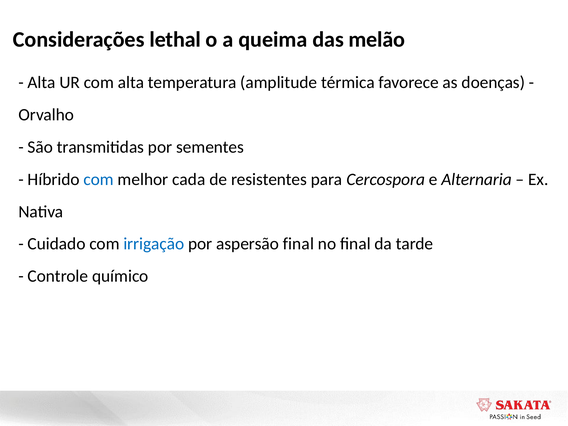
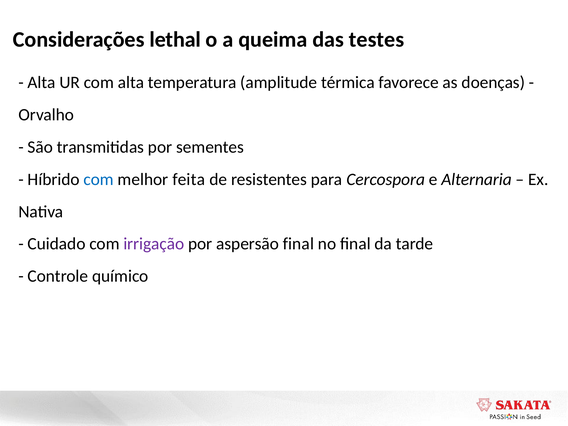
melão: melão -> testes
cada: cada -> feita
irrigação colour: blue -> purple
